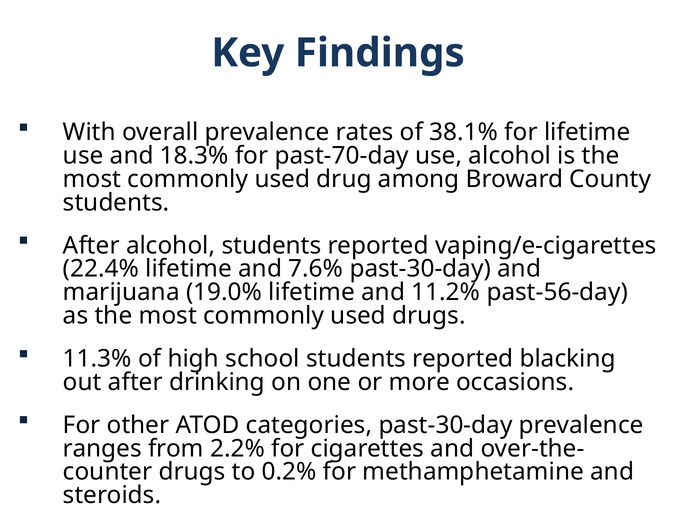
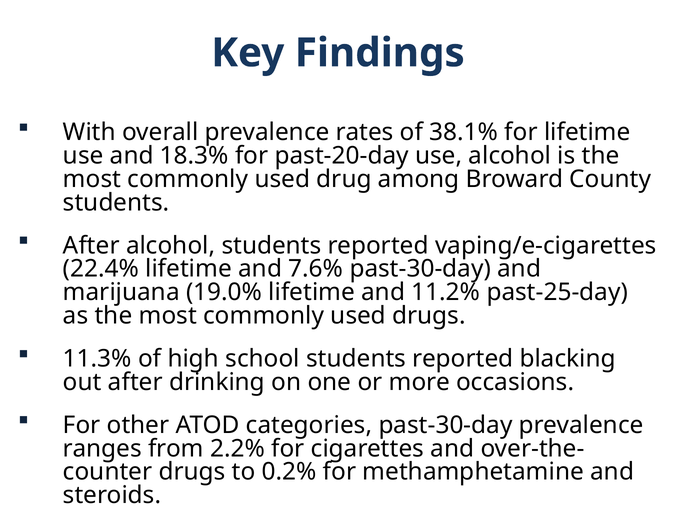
past-70-day: past-70-day -> past-20-day
past-56-day: past-56-day -> past-25-day
